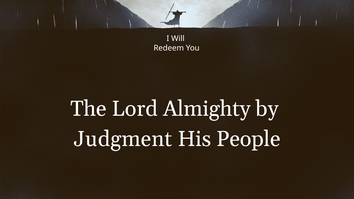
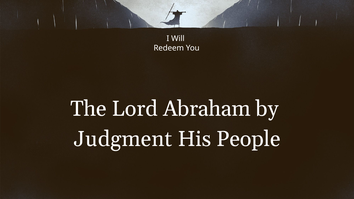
Almighty: Almighty -> Abraham
